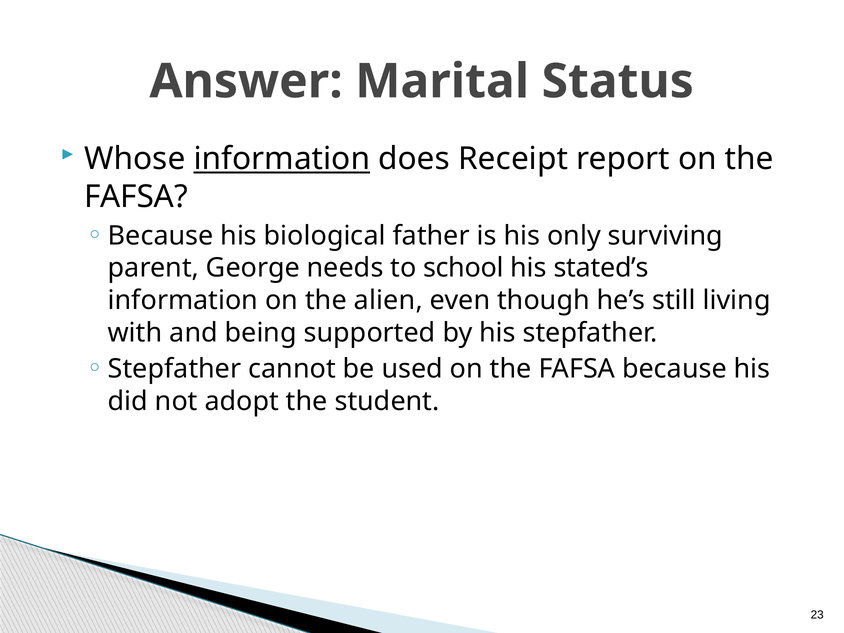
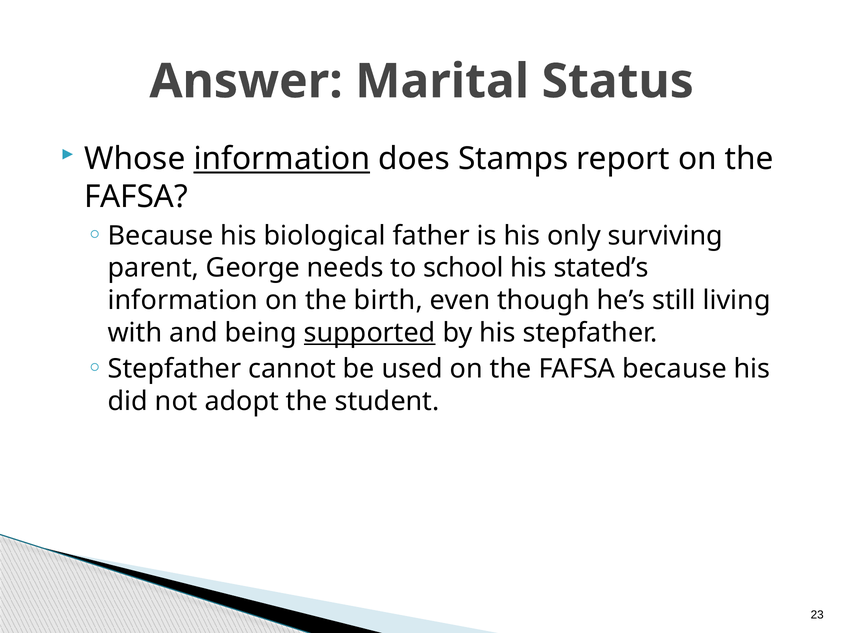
Receipt: Receipt -> Stamps
alien: alien -> birth
supported underline: none -> present
